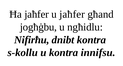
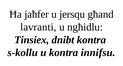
u jaħfer: jaħfer -> jersqu
jogħġbu: jogħġbu -> lavranti
Nifirħu: Nifirħu -> Tinsiex
